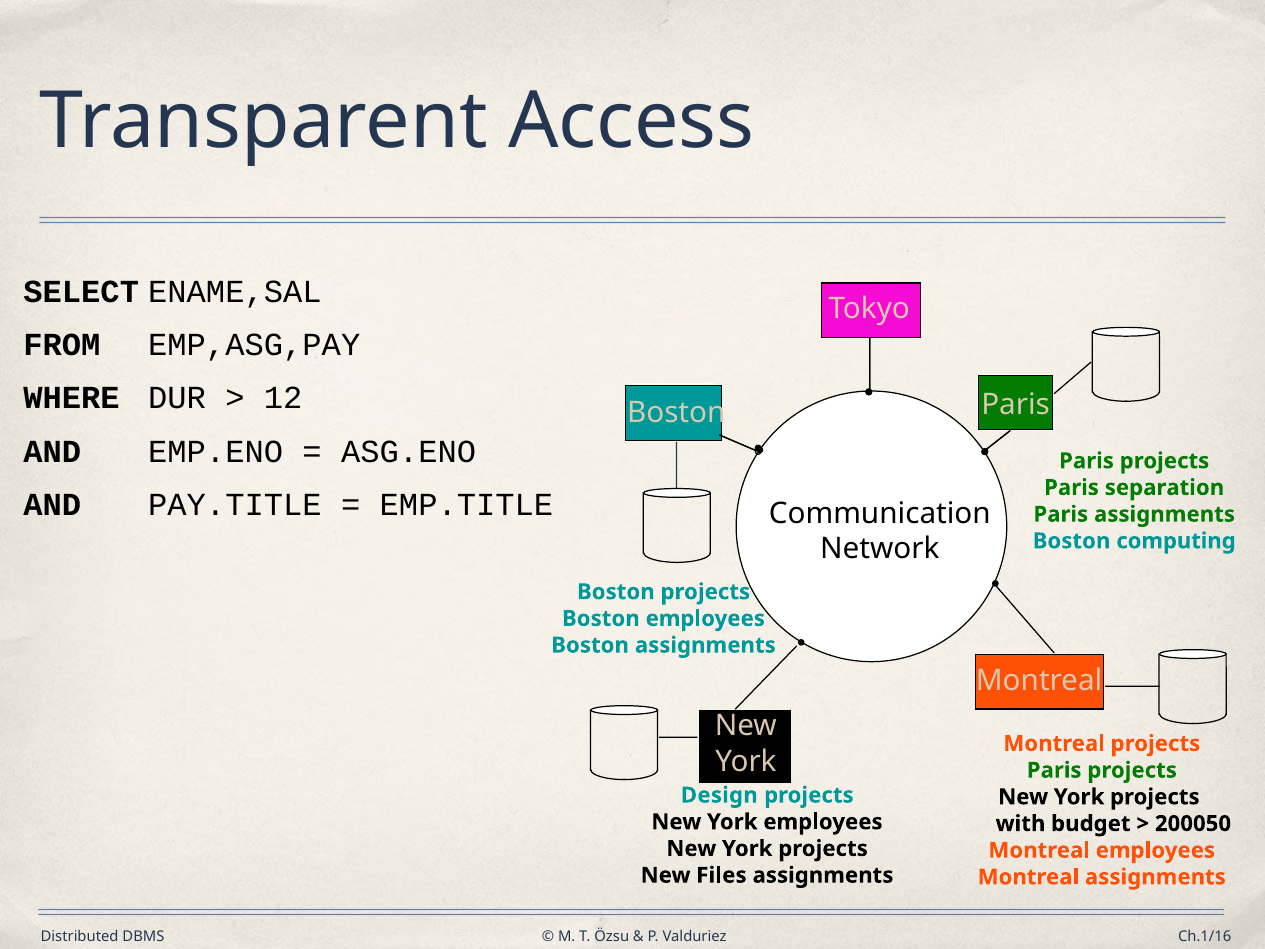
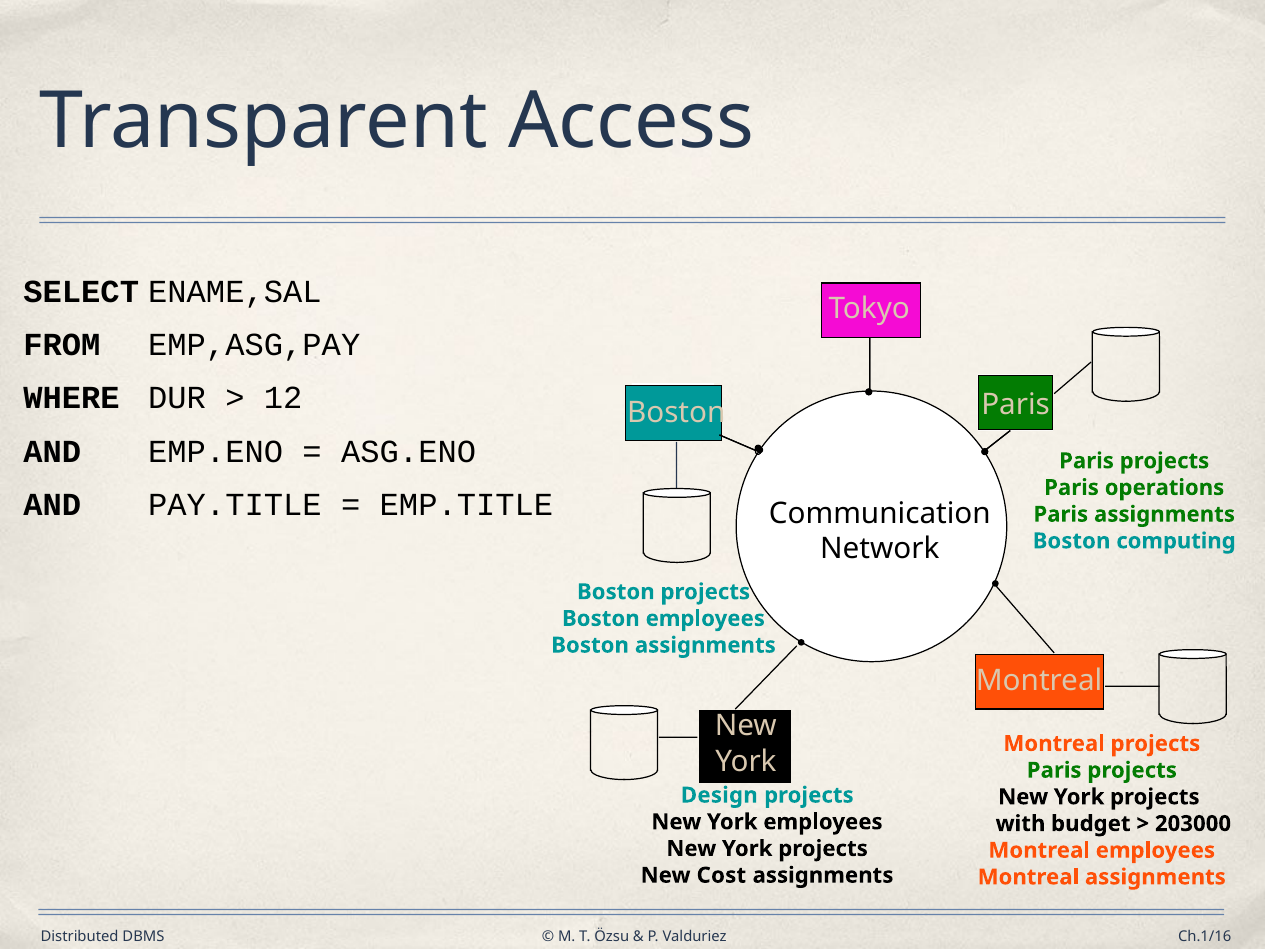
separation: separation -> operations
200050: 200050 -> 203000
Files: Files -> Cost
